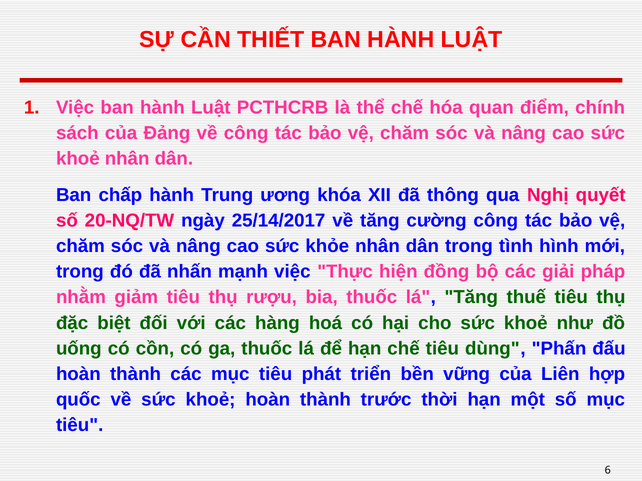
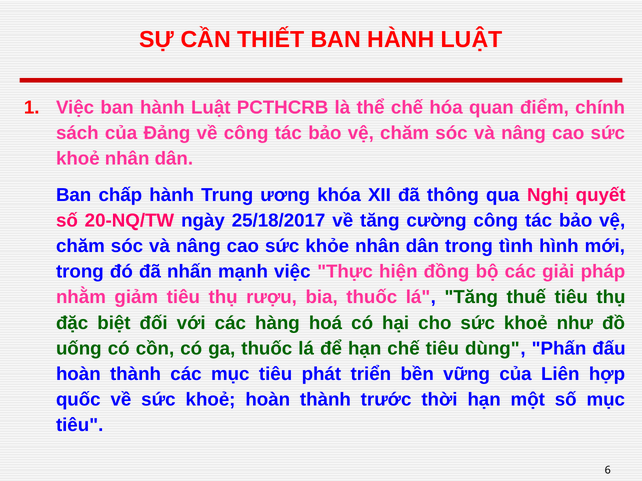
25/14/2017: 25/14/2017 -> 25/18/2017
